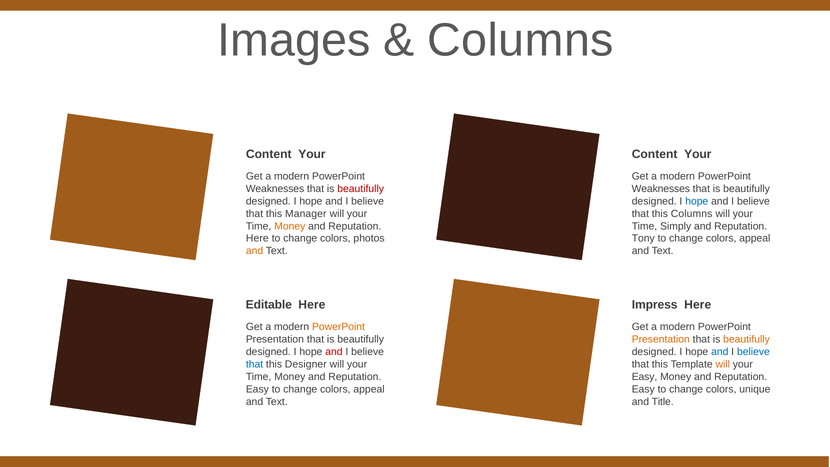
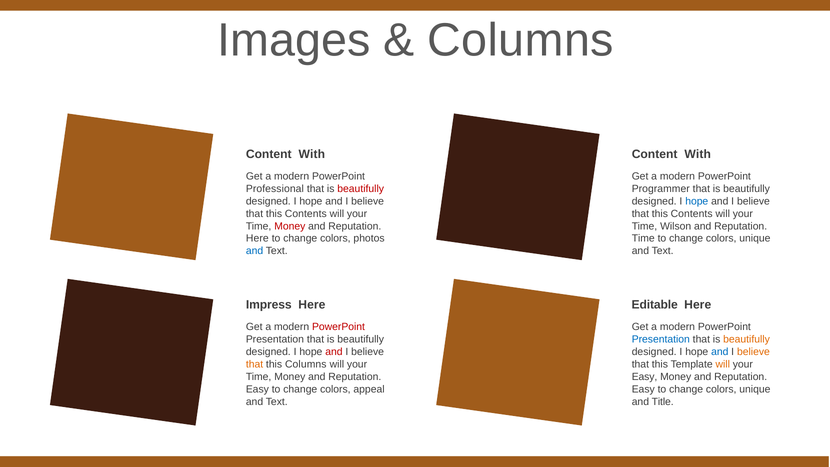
Your at (312, 154): Your -> With
Your at (698, 154): Your -> With
Weaknesses at (275, 189): Weaknesses -> Professional
Weaknesses at (661, 189): Weaknesses -> Programmer
Manager at (306, 214): Manager -> Contents
Columns at (692, 214): Columns -> Contents
Money at (290, 226) colour: orange -> red
Simply: Simply -> Wilson
Tony at (643, 238): Tony -> Time
appeal at (755, 238): appeal -> unique
and at (255, 251) colour: orange -> blue
Editable: Editable -> Impress
Impress: Impress -> Editable
PowerPoint at (339, 327) colour: orange -> red
Presentation at (661, 339) colour: orange -> blue
believe at (753, 352) colour: blue -> orange
that at (255, 364) colour: blue -> orange
this Designer: Designer -> Columns
